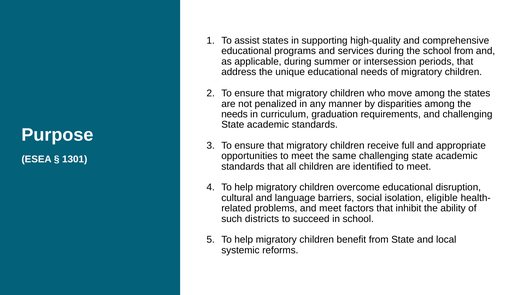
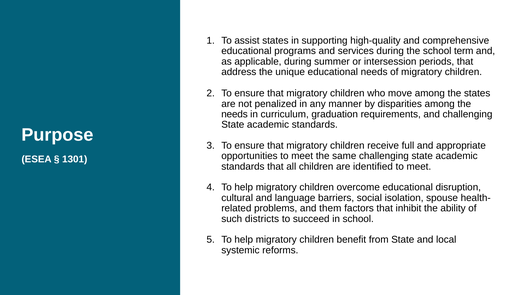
school from: from -> term
eligible: eligible -> spouse
and meet: meet -> them
